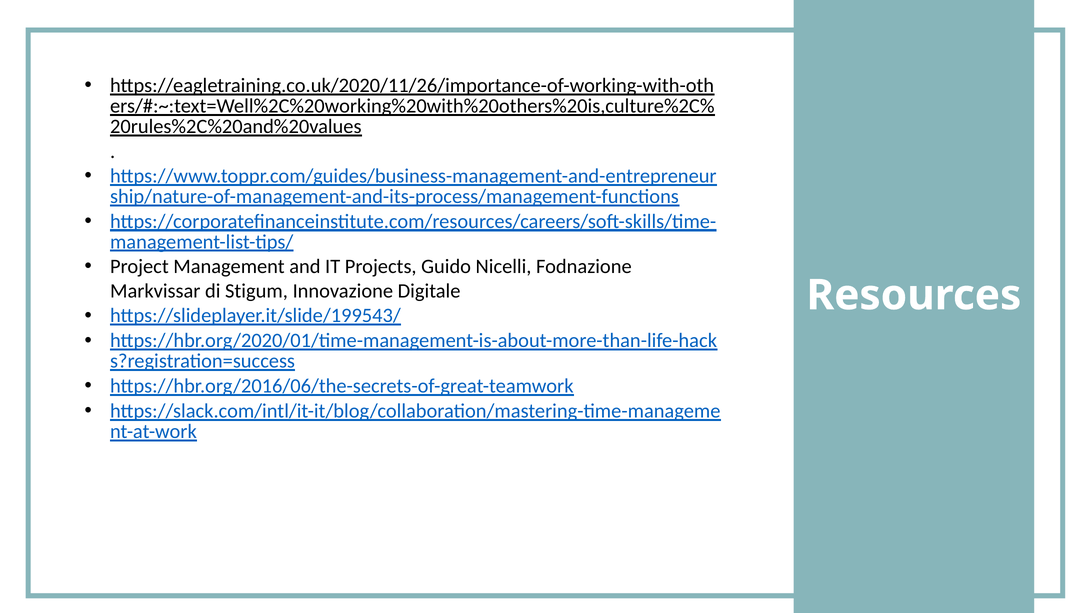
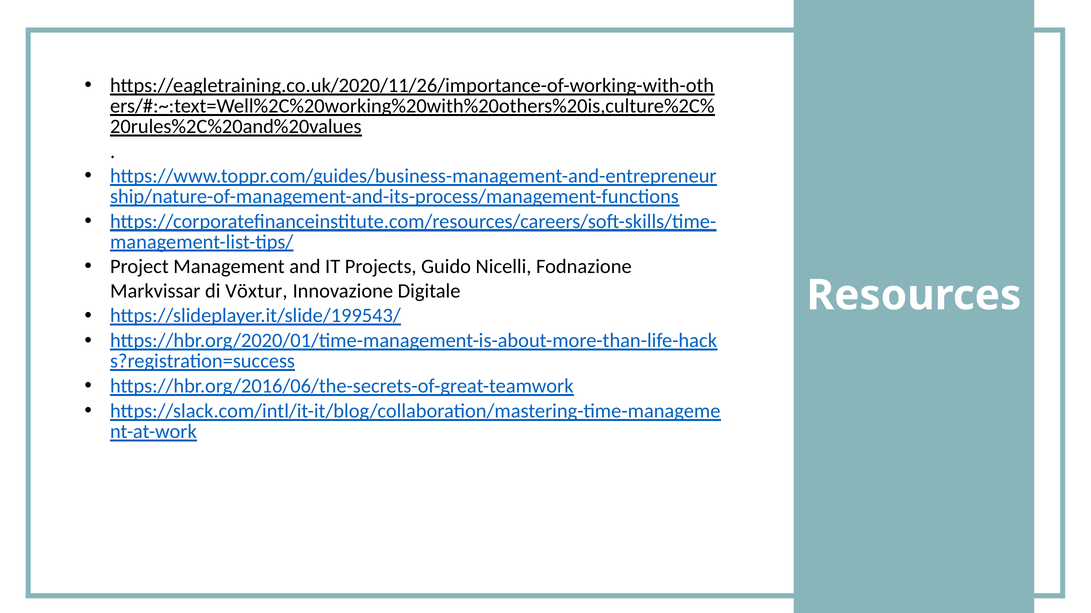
Stigum: Stigum -> Vöxtur
